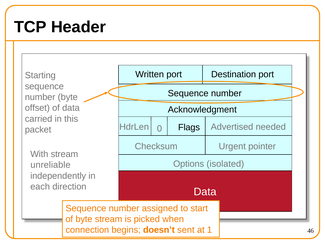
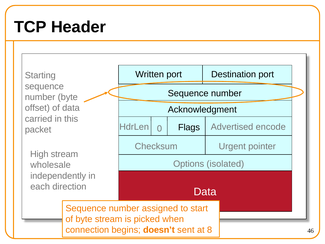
needed: needed -> encode
With: With -> High
unreliable: unreliable -> wholesale
1: 1 -> 8
